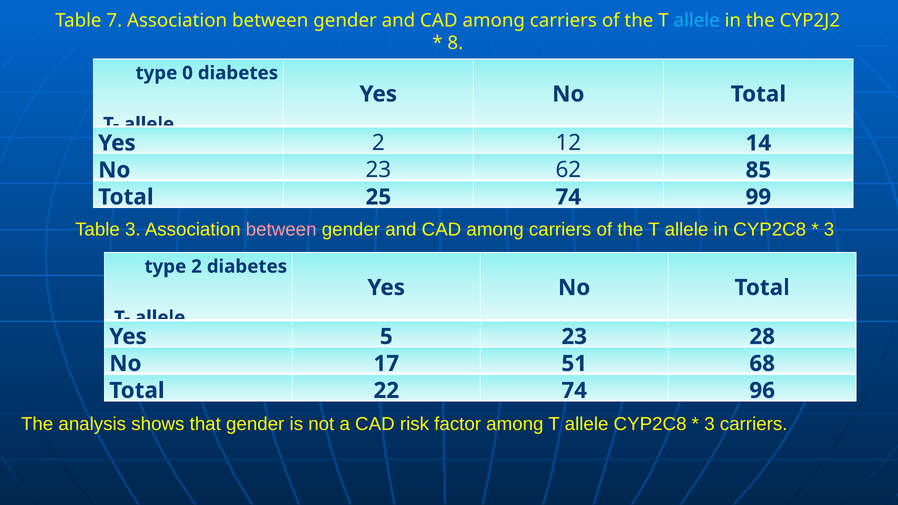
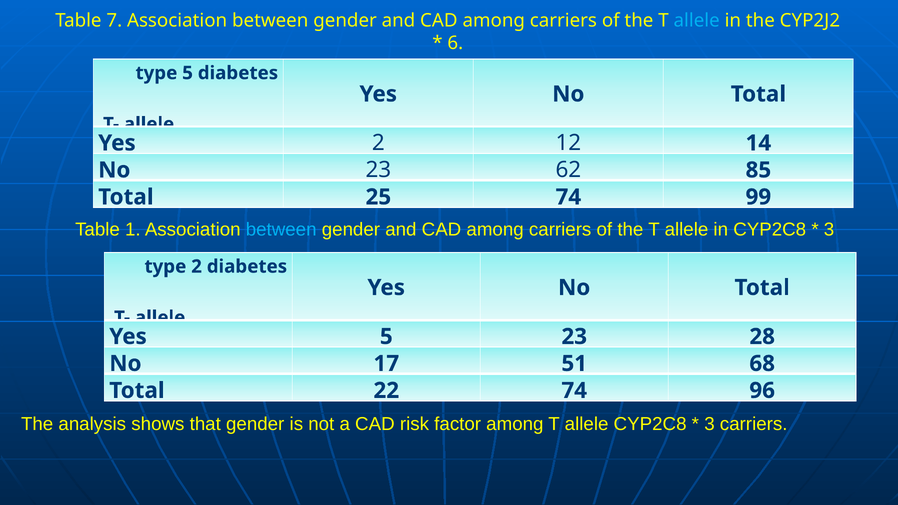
8: 8 -> 6
type 0: 0 -> 5
Table 3: 3 -> 1
between at (281, 230) colour: pink -> light blue
